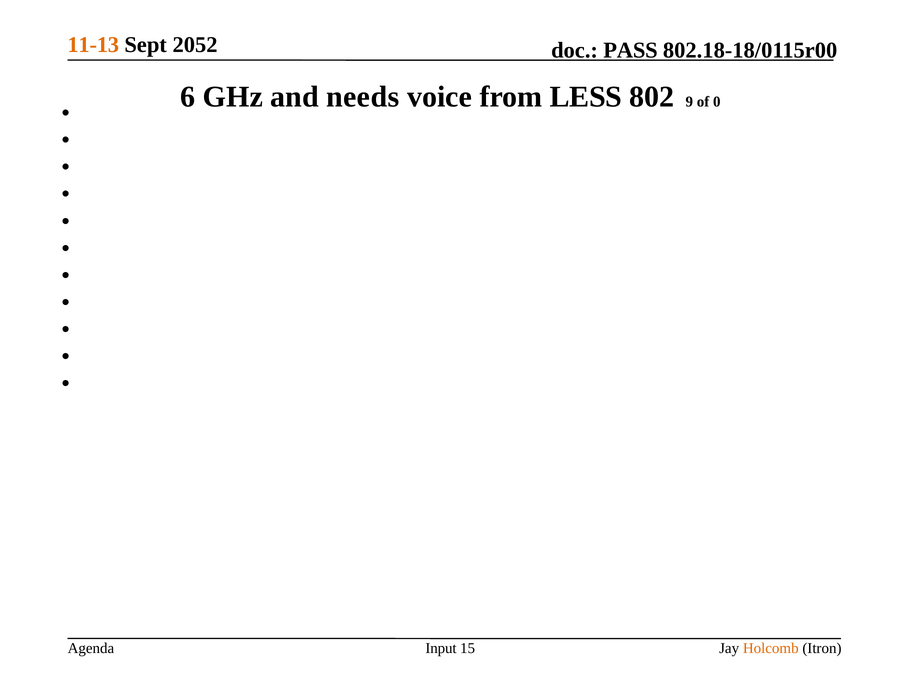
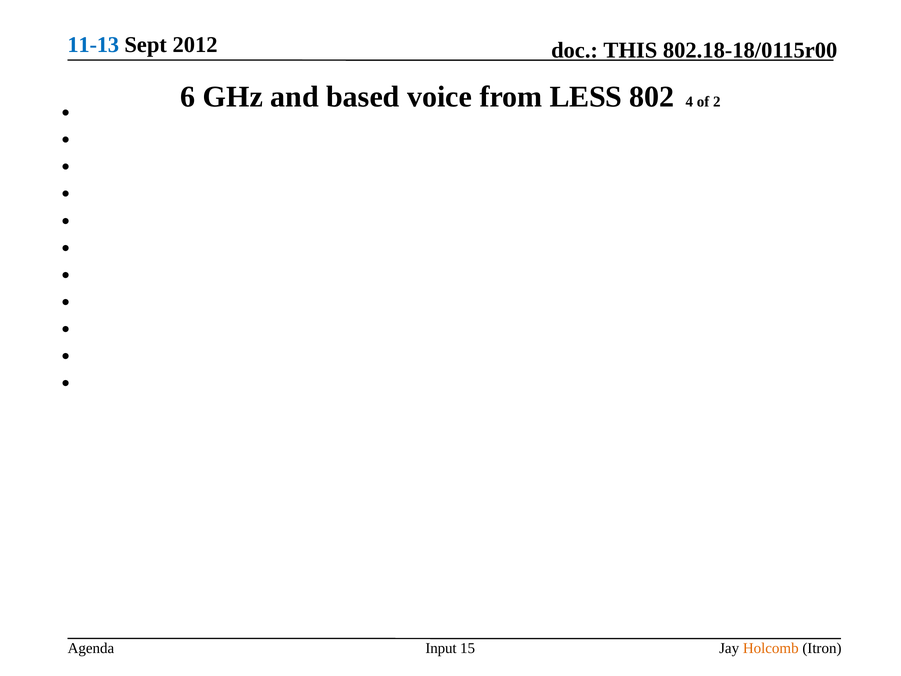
11-13 colour: orange -> blue
2052: 2052 -> 2012
PASS: PASS -> THIS
needs: needs -> based
9: 9 -> 4
0: 0 -> 2
